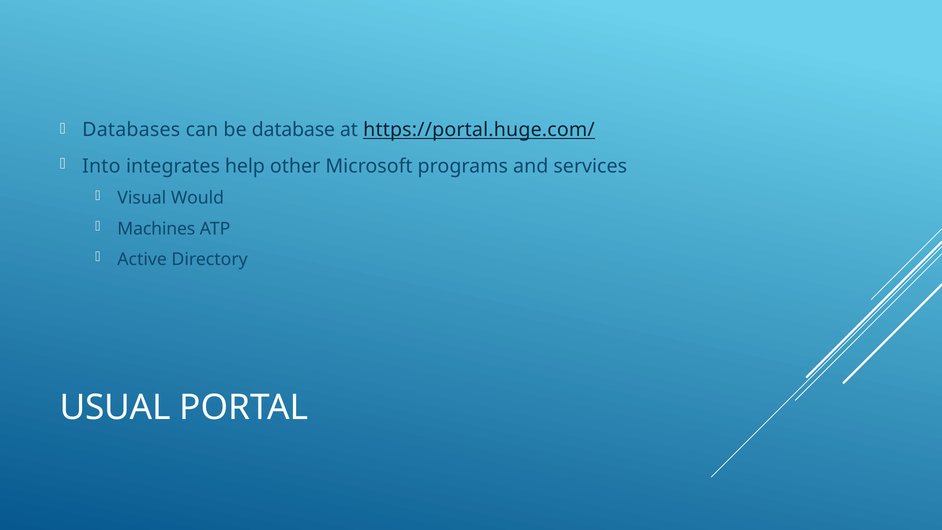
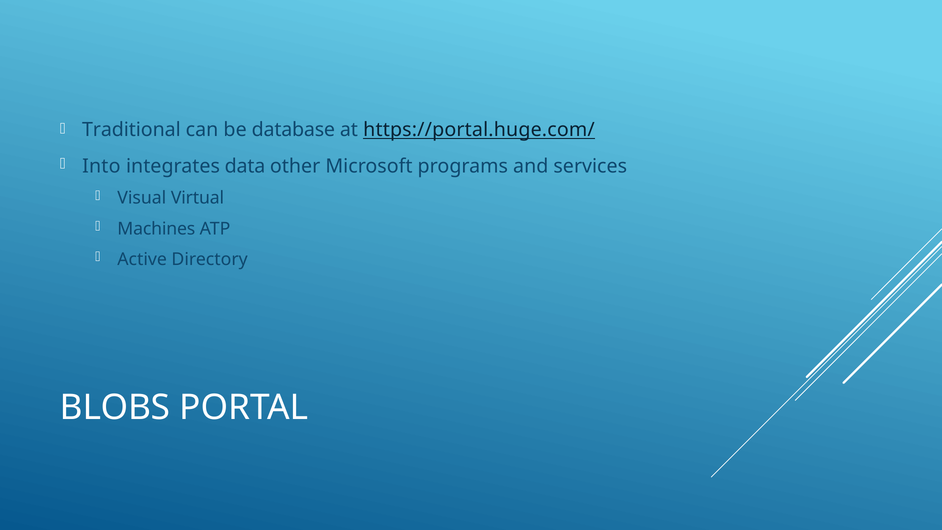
Databases: Databases -> Traditional
help: help -> data
Would: Would -> Virtual
USUAL: USUAL -> BLOBS
